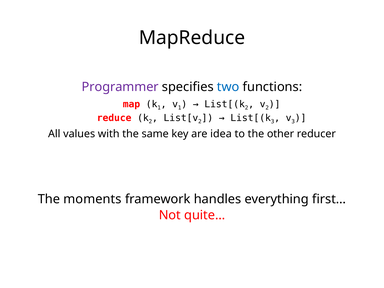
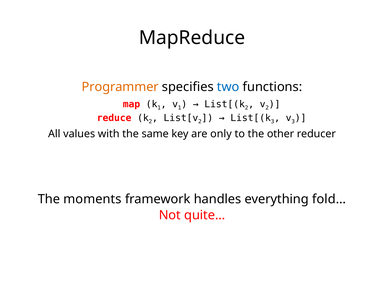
Programmer colour: purple -> orange
idea: idea -> only
first…: first… -> fold…
